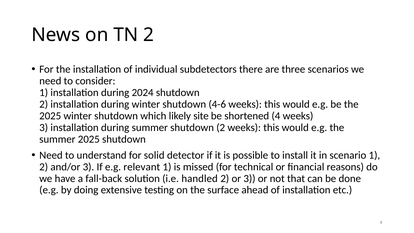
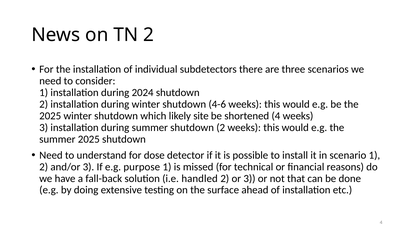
solid: solid -> dose
relevant: relevant -> purpose
